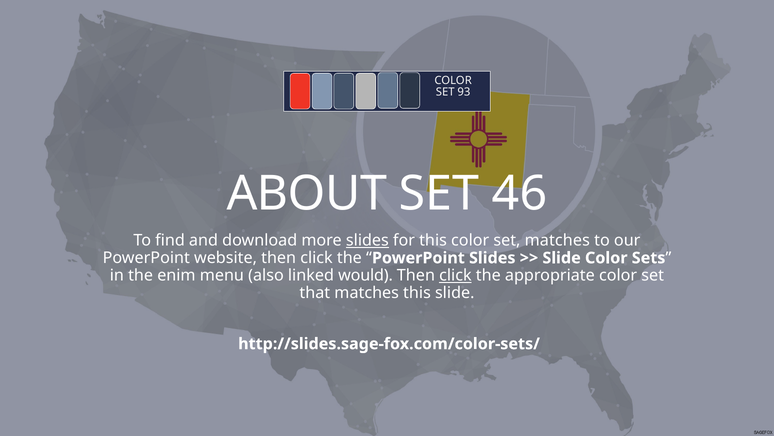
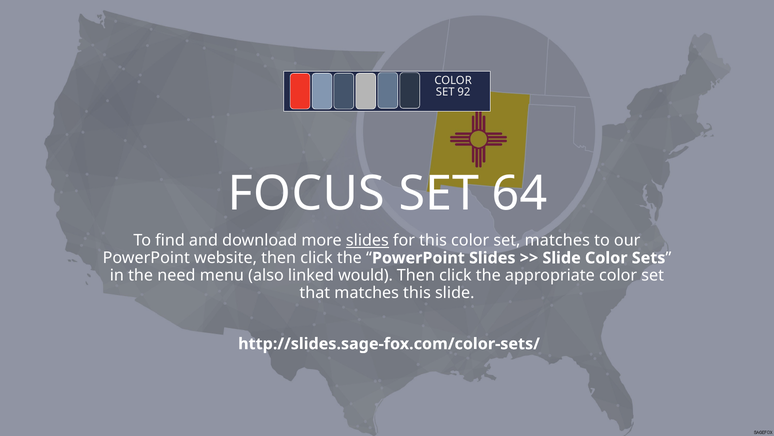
93: 93 -> 92
ABOUT: ABOUT -> FOCUS
46: 46 -> 64
enim: enim -> need
click at (455, 275) underline: present -> none
